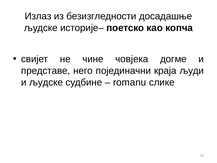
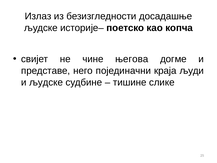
човјека: човјека -> његова
romanu: romanu -> тишине
